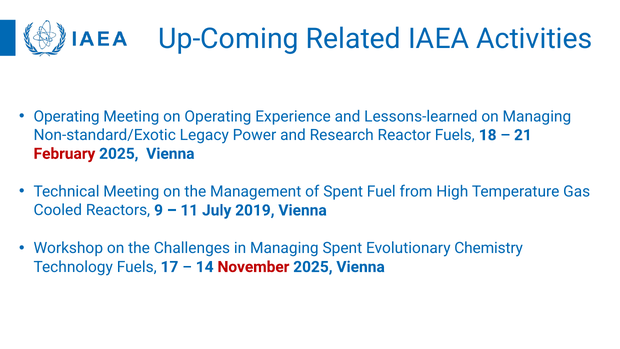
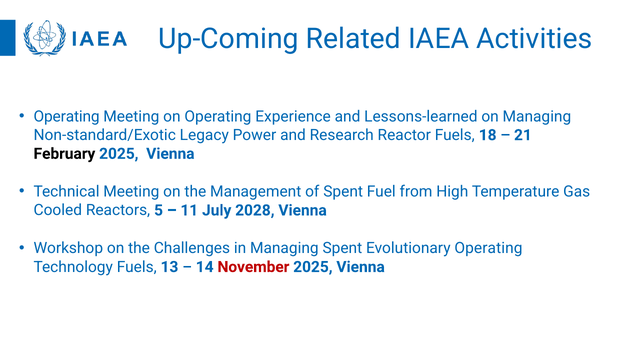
February colour: red -> black
9: 9 -> 5
2019: 2019 -> 2028
Evolutionary Chemistry: Chemistry -> Operating
17: 17 -> 13
